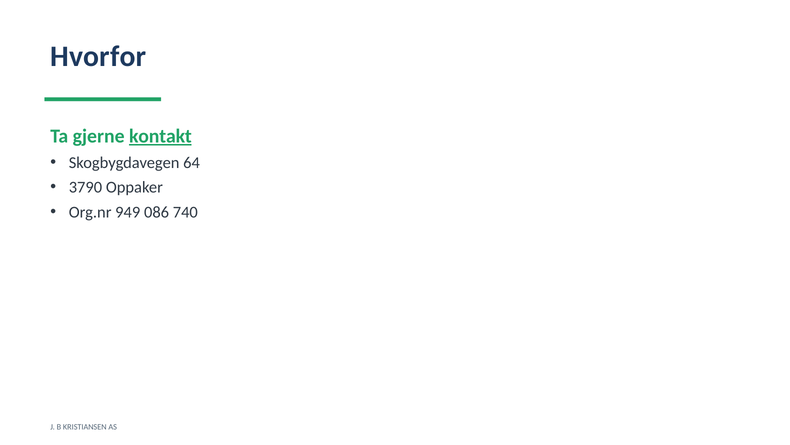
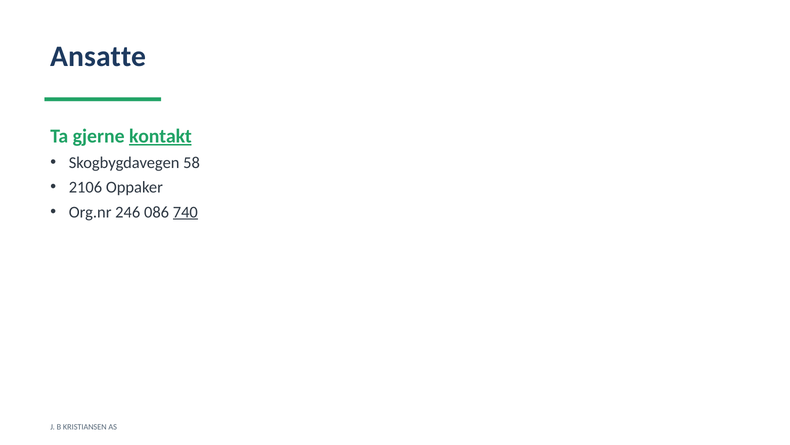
Hvorfor: Hvorfor -> Ansatte
64: 64 -> 58
3790: 3790 -> 2106
949: 949 -> 246
740 underline: none -> present
